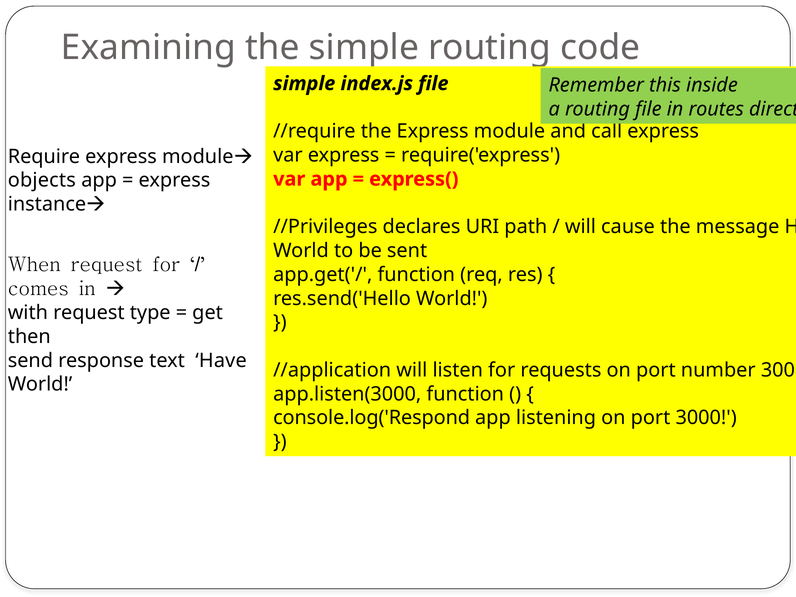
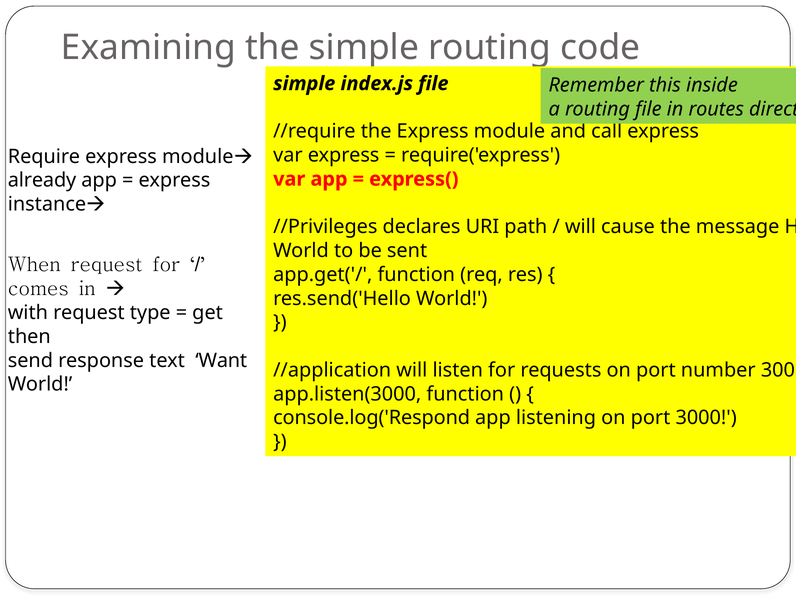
objects: objects -> already
Have: Have -> Want
